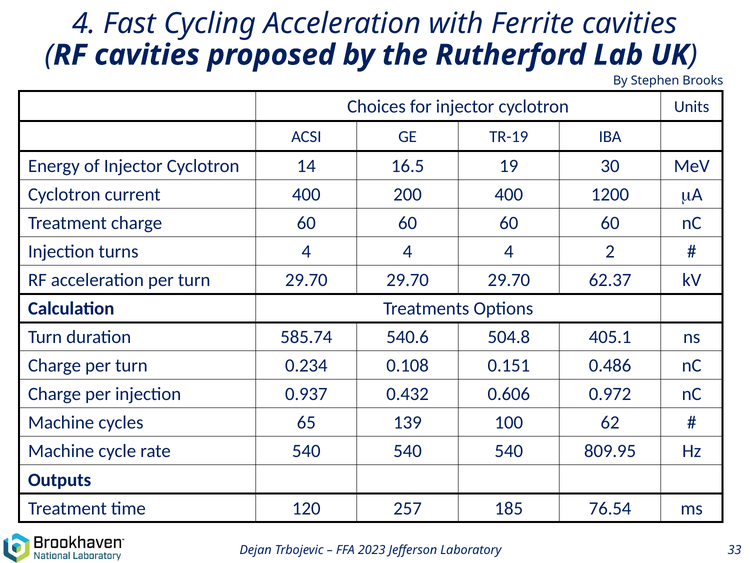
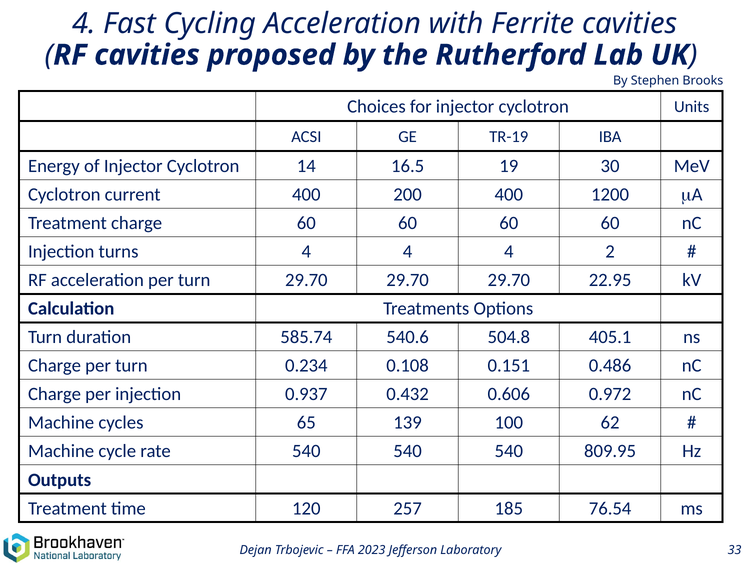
62.37: 62.37 -> 22.95
